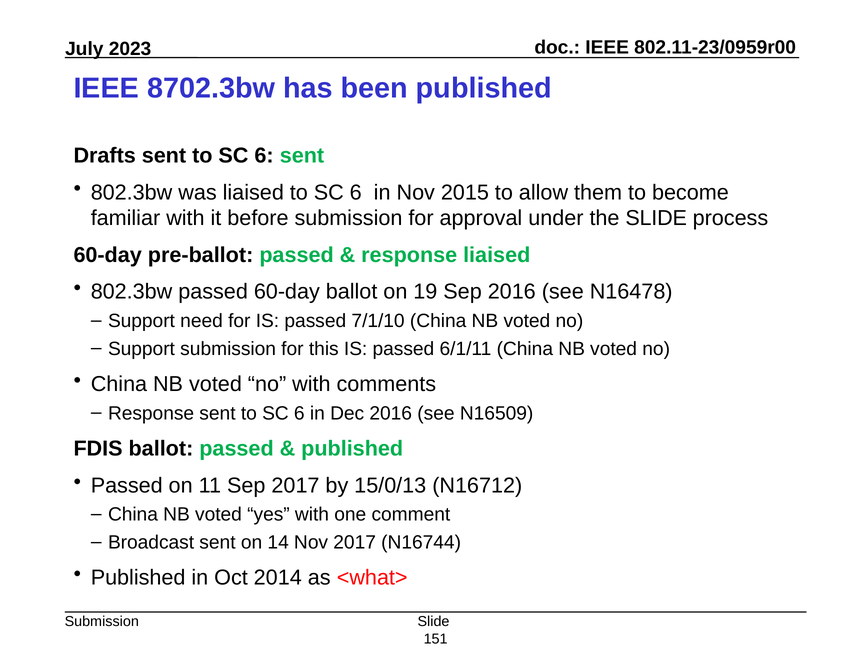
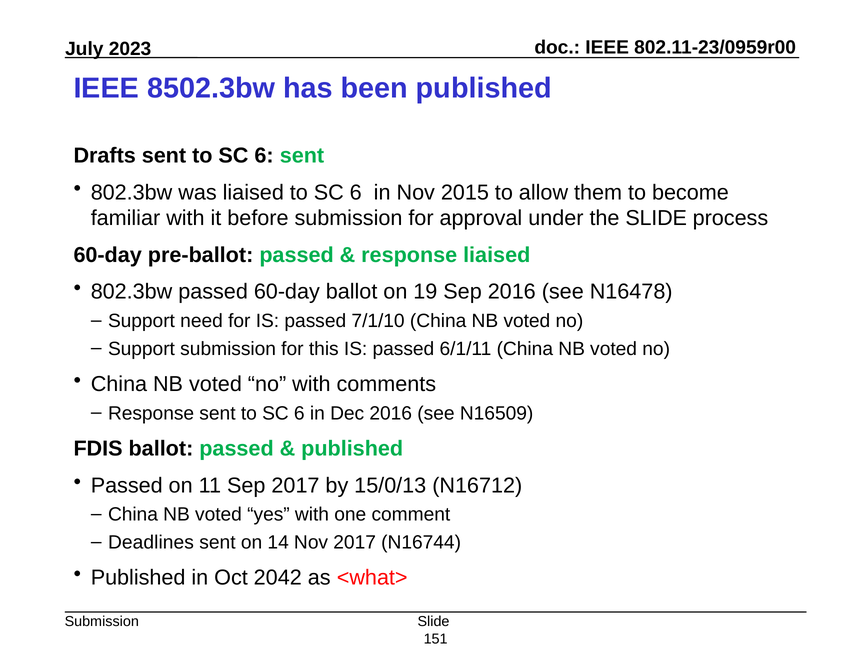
8702.3bw: 8702.3bw -> 8502.3bw
Broadcast: Broadcast -> Deadlines
2014: 2014 -> 2042
